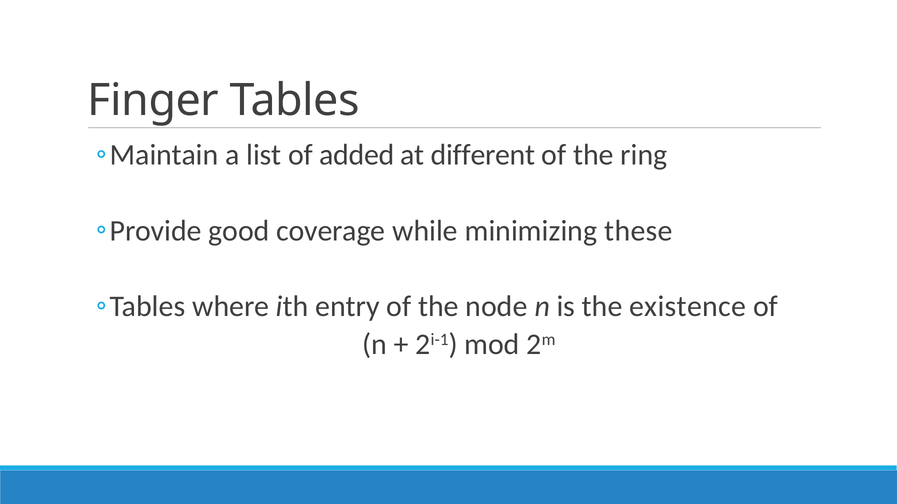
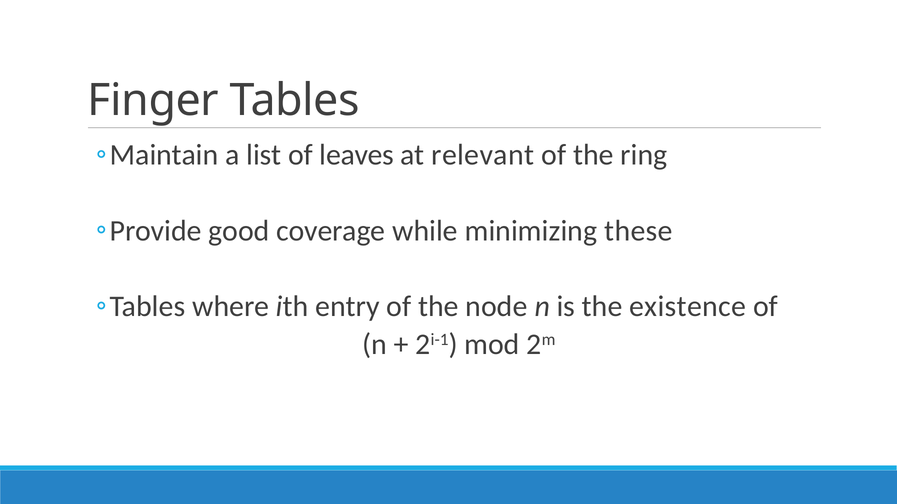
added: added -> leaves
different: different -> relevant
